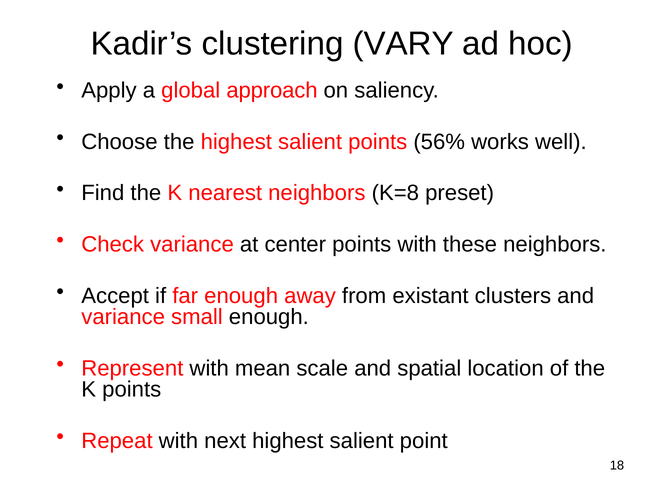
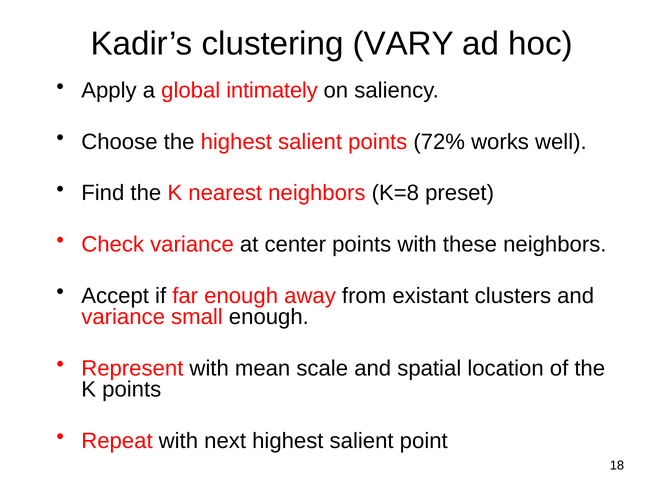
approach: approach -> intimately
56%: 56% -> 72%
